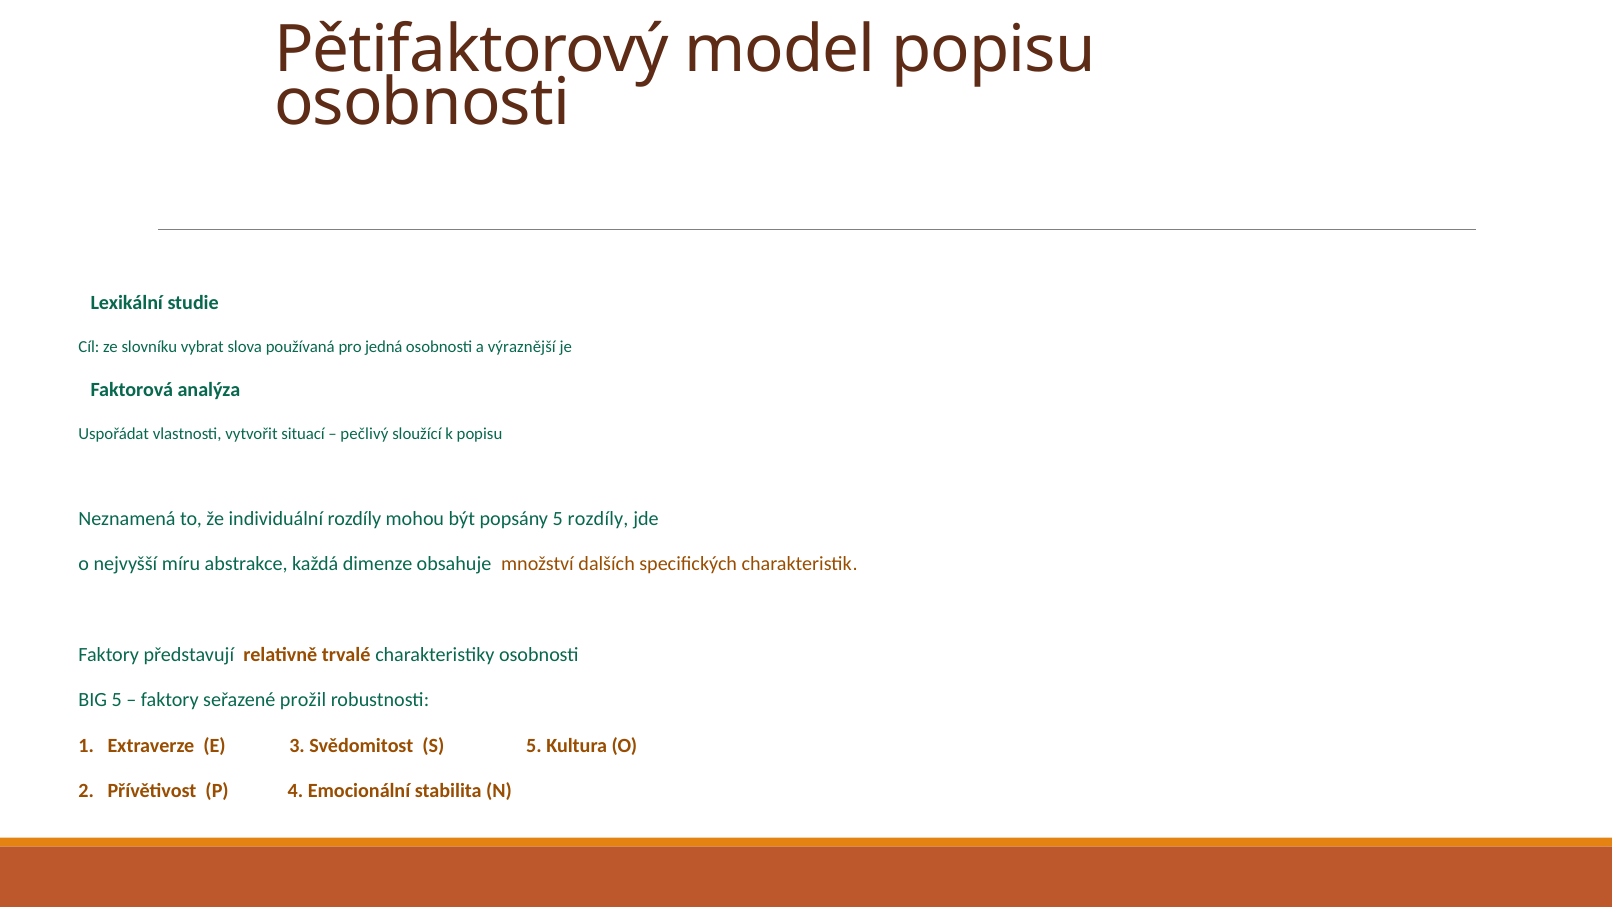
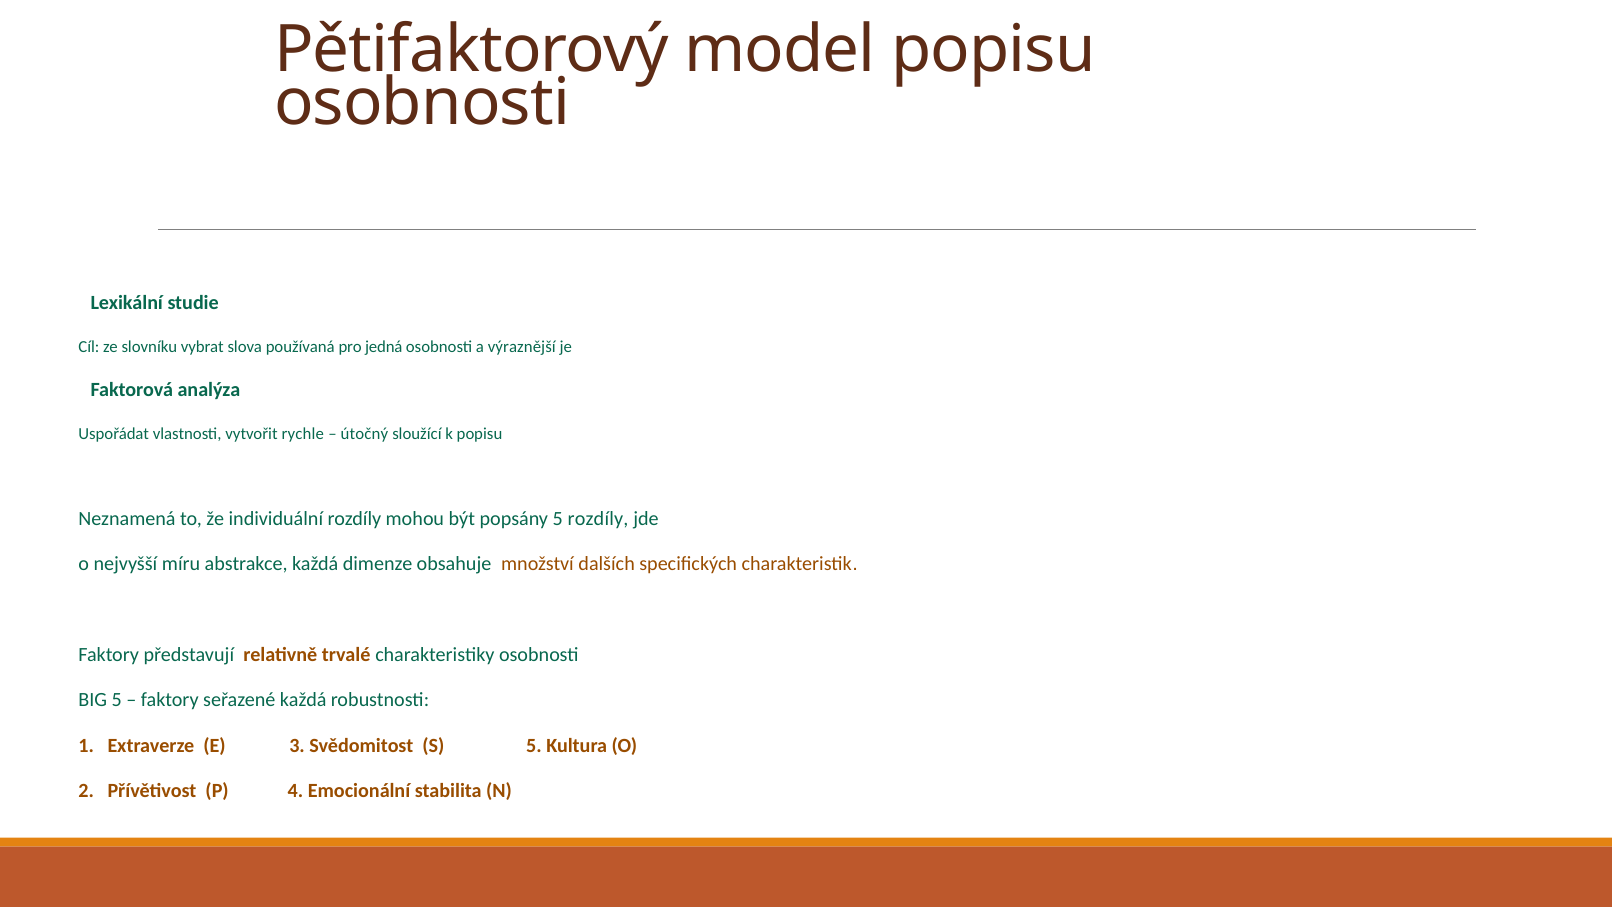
situací: situací -> rychle
pečlivý: pečlivý -> útočný
seřazené prožil: prožil -> každá
